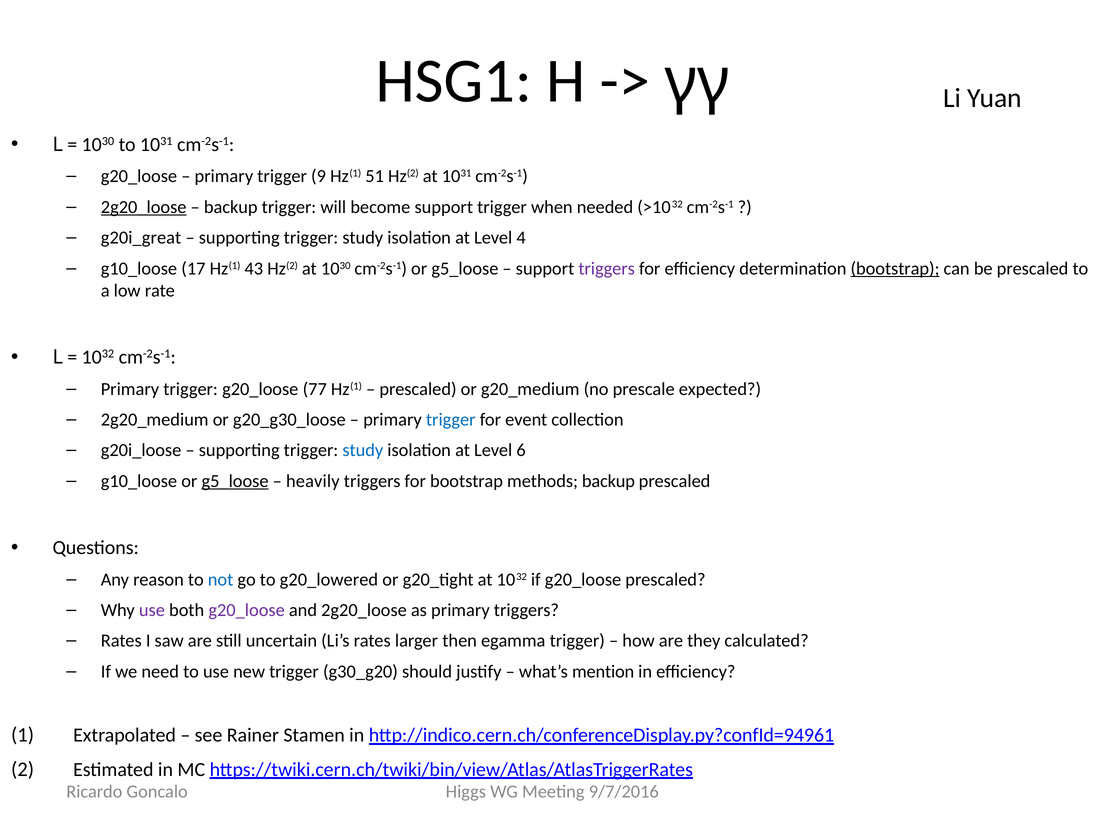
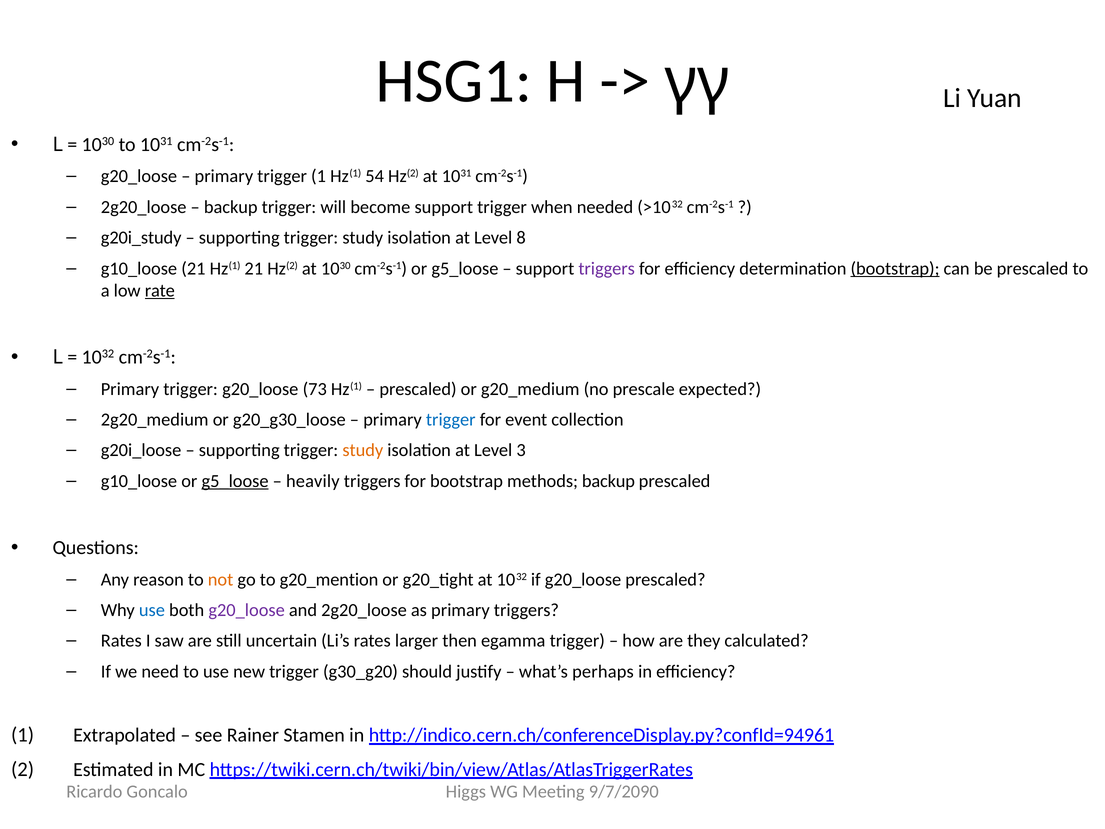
trigger 9: 9 -> 1
51: 51 -> 54
2g20_loose at (144, 207) underline: present -> none
g20i_great: g20i_great -> g20i_study
4: 4 -> 8
g10_loose 17: 17 -> 21
Hz(1 43: 43 -> 21
rate underline: none -> present
77: 77 -> 73
study at (363, 450) colour: blue -> orange
6: 6 -> 3
not colour: blue -> orange
g20_lowered: g20_lowered -> g20_mention
use at (152, 610) colour: purple -> blue
mention: mention -> perhaps
9/7/2016: 9/7/2016 -> 9/7/2090
